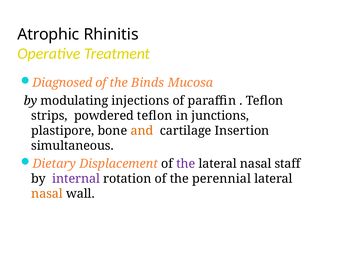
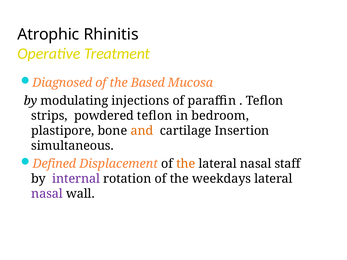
Binds: Binds -> Based
junctions: junctions -> bedroom
Dietary: Dietary -> Defined
the at (186, 164) colour: purple -> orange
perennial: perennial -> weekdays
nasal at (47, 194) colour: orange -> purple
